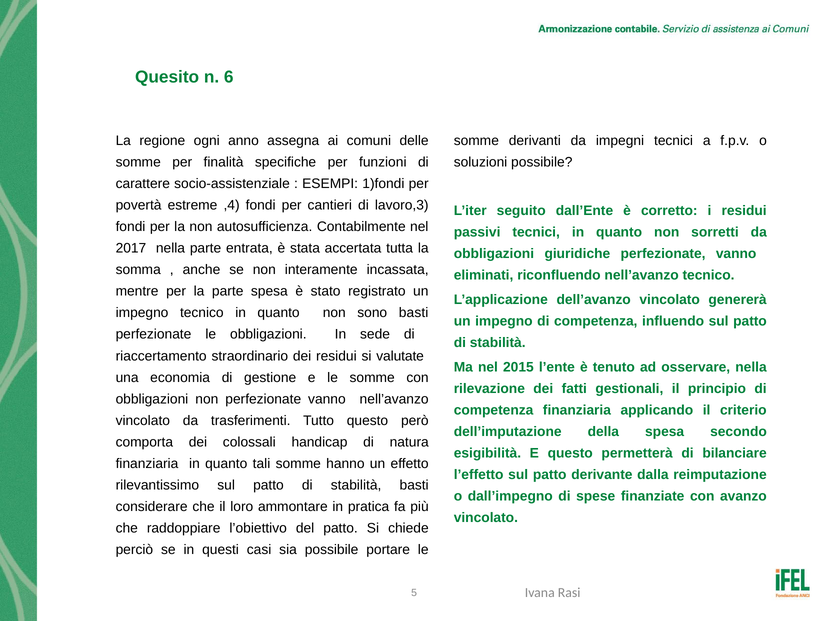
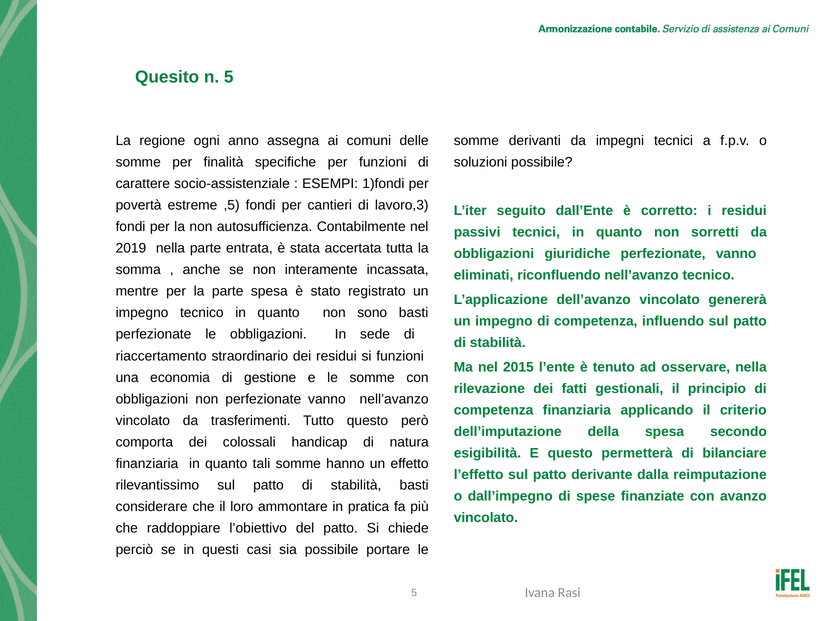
n 6: 6 -> 5
,4: ,4 -> ,5
2017: 2017 -> 2019
si valutate: valutate -> funzioni
